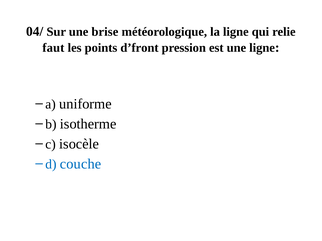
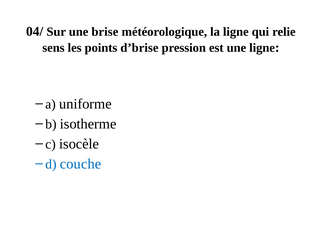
faut: faut -> sens
d’front: d’front -> d’brise
